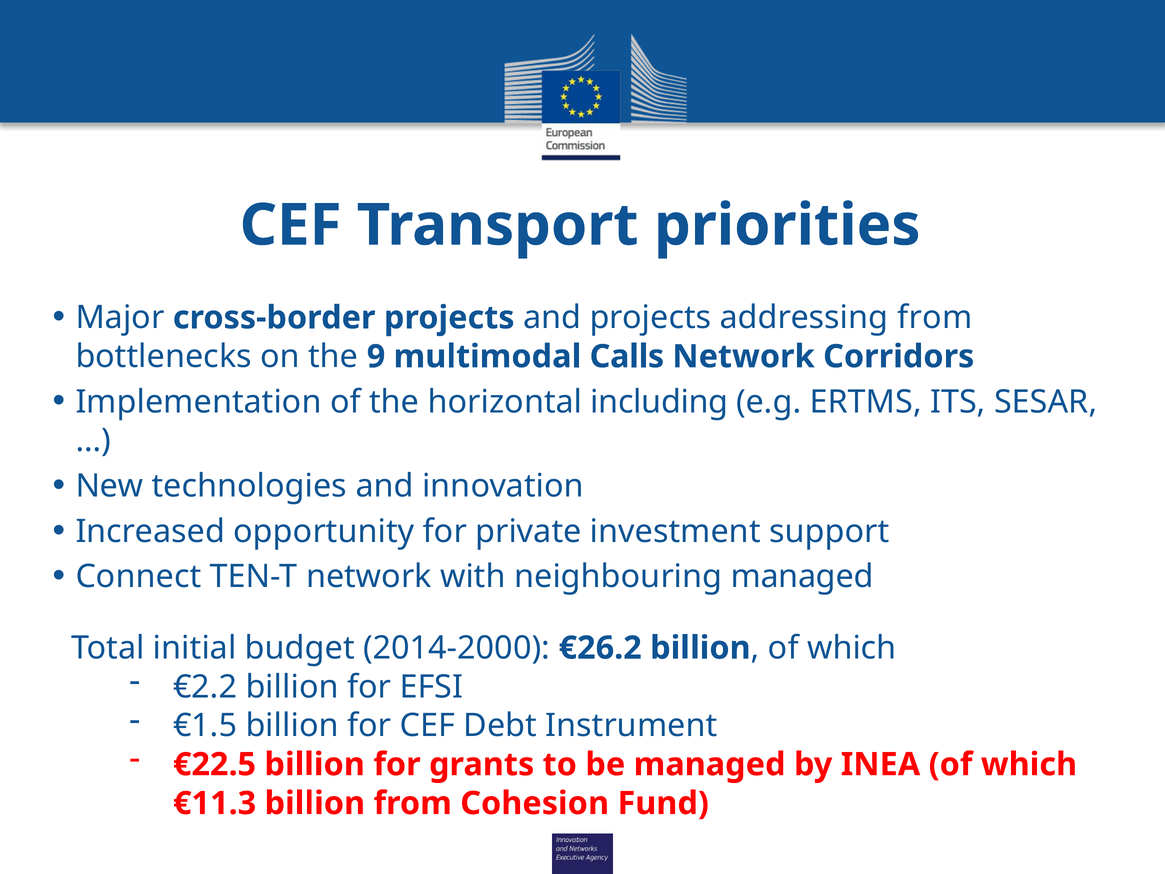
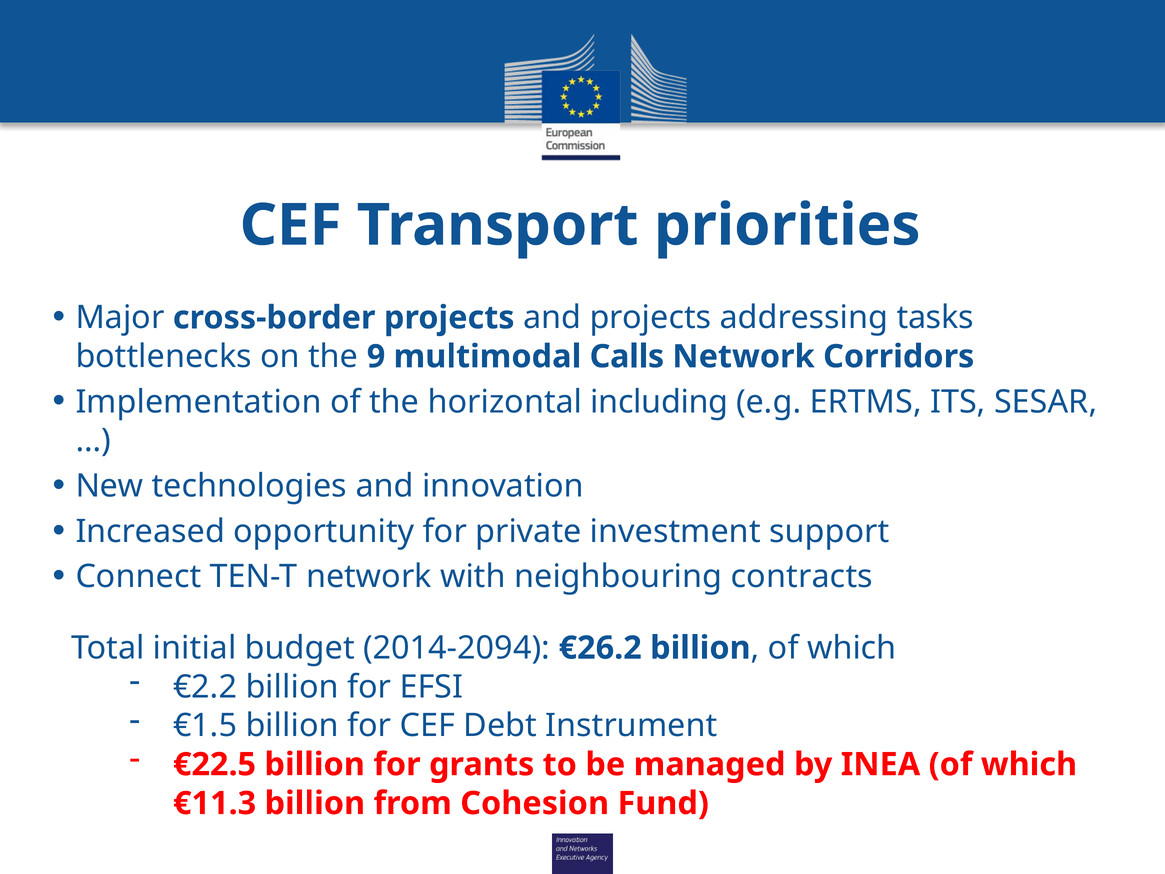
addressing from: from -> tasks
neighbouring managed: managed -> contracts
2014-2000: 2014-2000 -> 2014-2094
